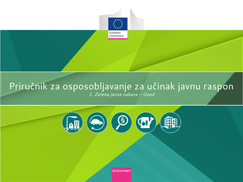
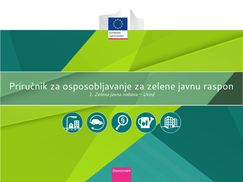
učinak: učinak -> zelene
